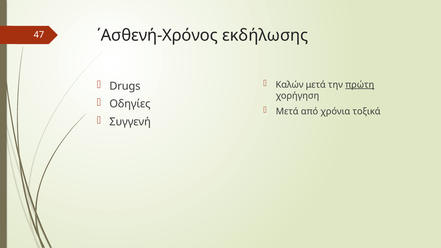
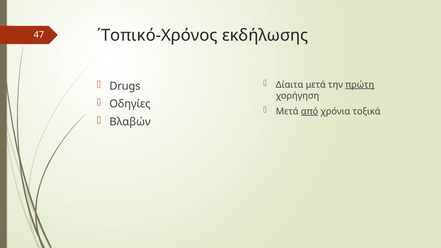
΄Ασθενή-Χρόνος: ΄Ασθενή-Χρόνος -> ΄Τοπικό-Χρόνος
Καλών: Καλών -> Δίαιτα
από underline: none -> present
Συγγενή: Συγγενή -> Βλαβών
